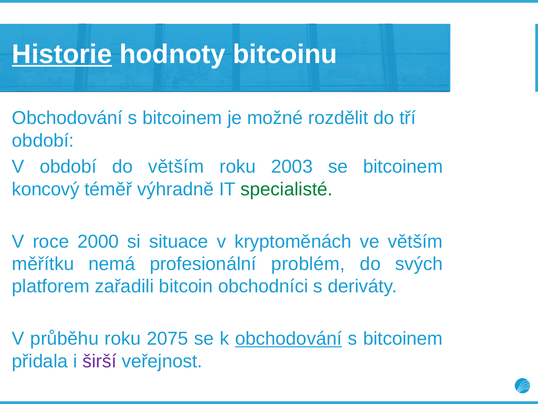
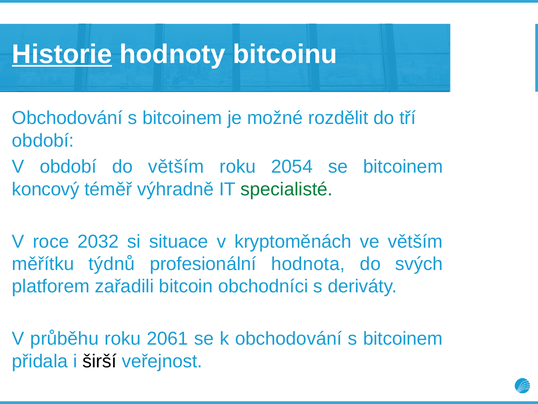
2003: 2003 -> 2054
2000: 2000 -> 2032
nemá: nemá -> týdnů
problém: problém -> hodnota
2075: 2075 -> 2061
obchodování at (289, 338) underline: present -> none
širší colour: purple -> black
